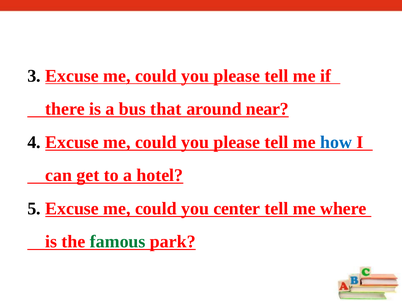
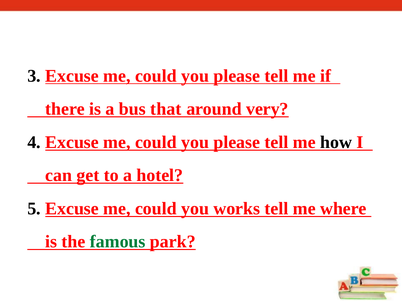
near: near -> very
how colour: blue -> black
center: center -> works
